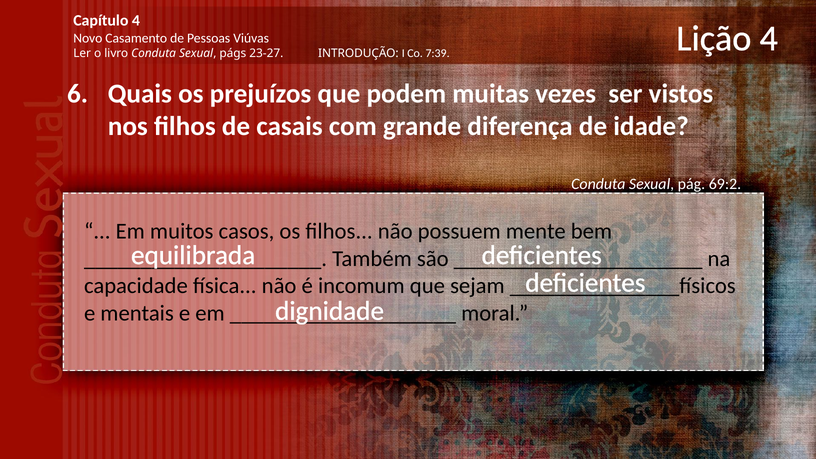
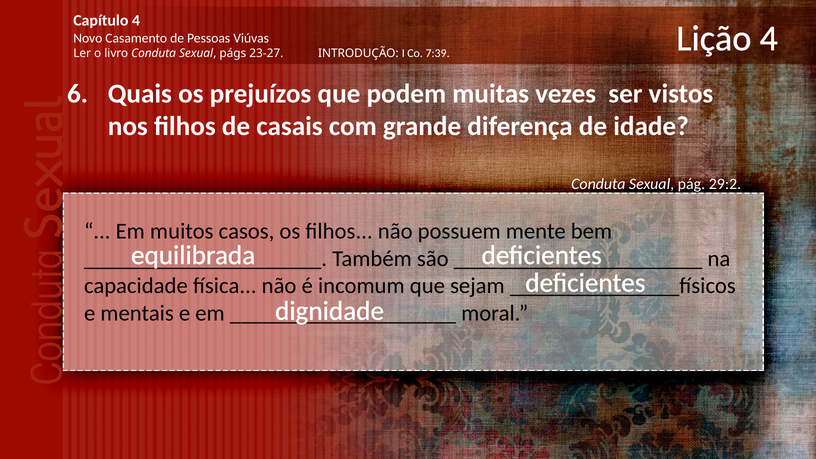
69:2: 69:2 -> 29:2
